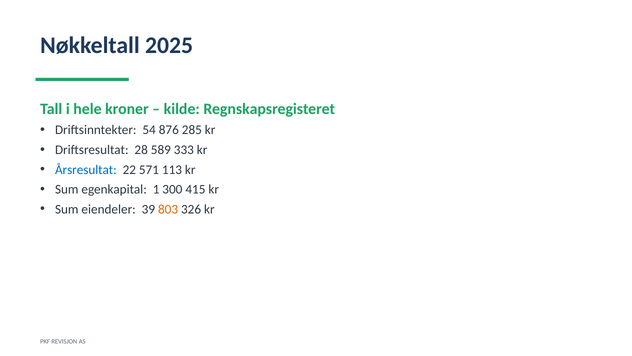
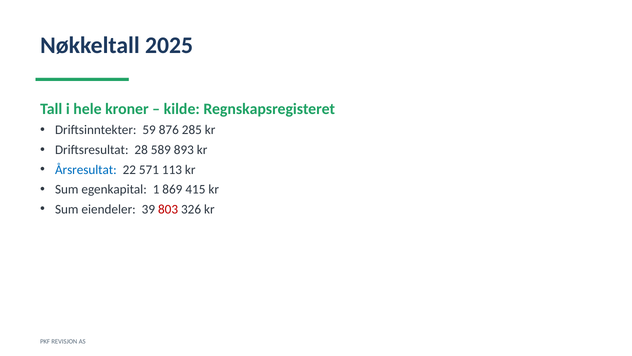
54: 54 -> 59
333: 333 -> 893
300: 300 -> 869
803 colour: orange -> red
